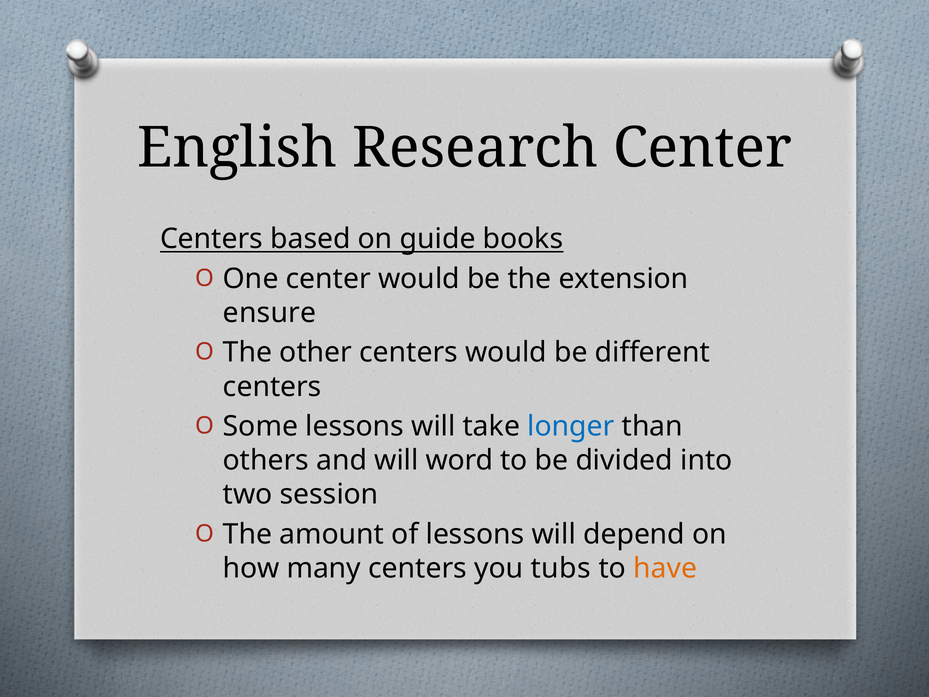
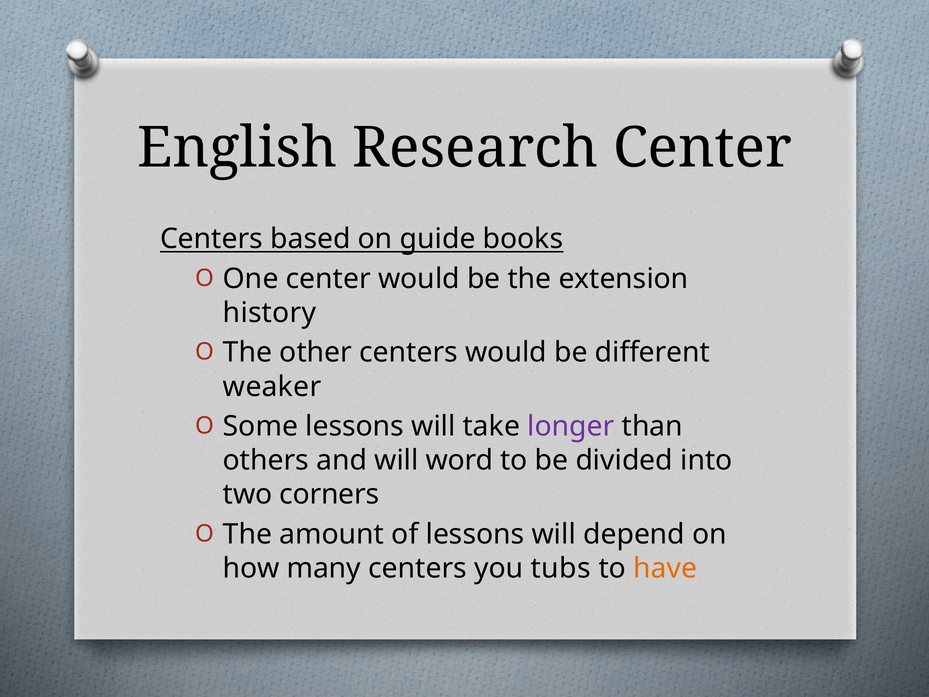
ensure: ensure -> history
centers at (272, 387): centers -> weaker
longer colour: blue -> purple
session: session -> corners
